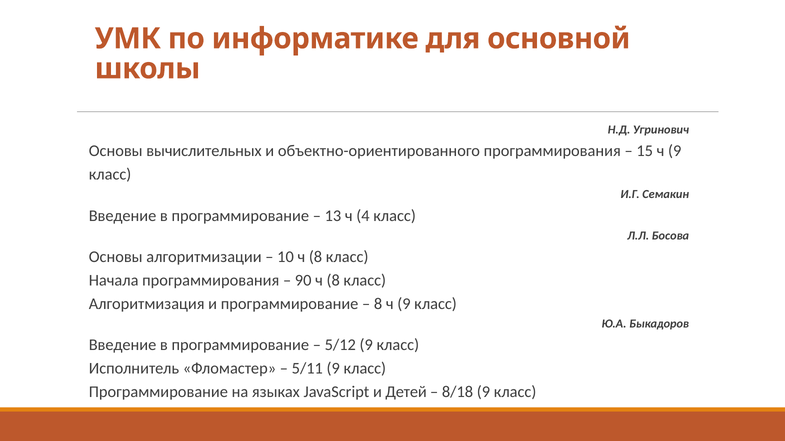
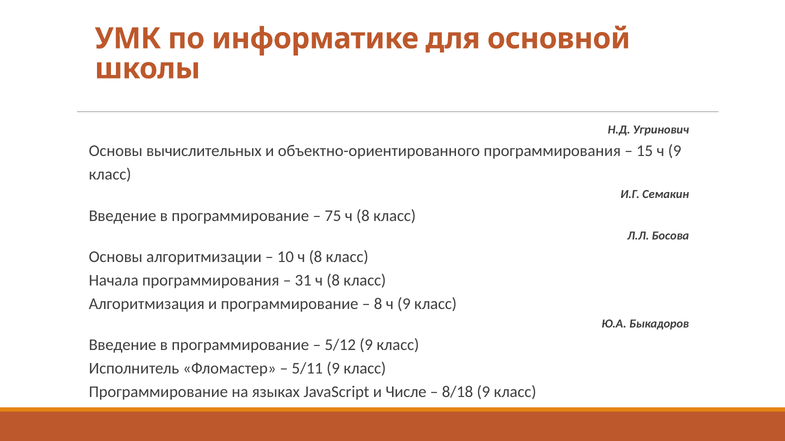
13: 13 -> 75
4 at (363, 216): 4 -> 8
90: 90 -> 31
Детей: Детей -> Числе
